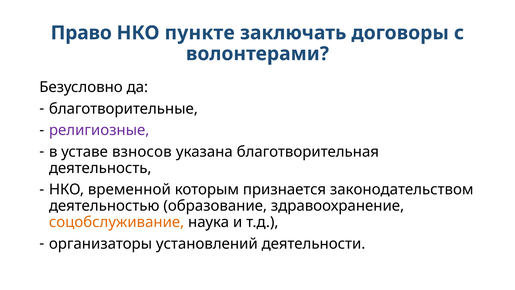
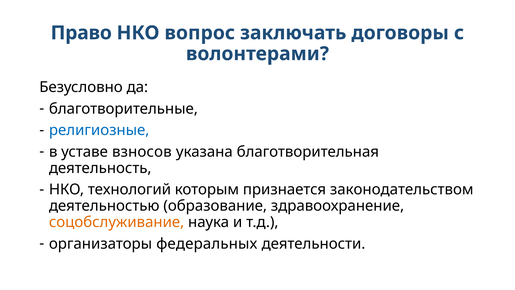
пункте: пункте -> вопрос
религиозные colour: purple -> blue
временной: временной -> технологий
установлений: установлений -> федеральных
